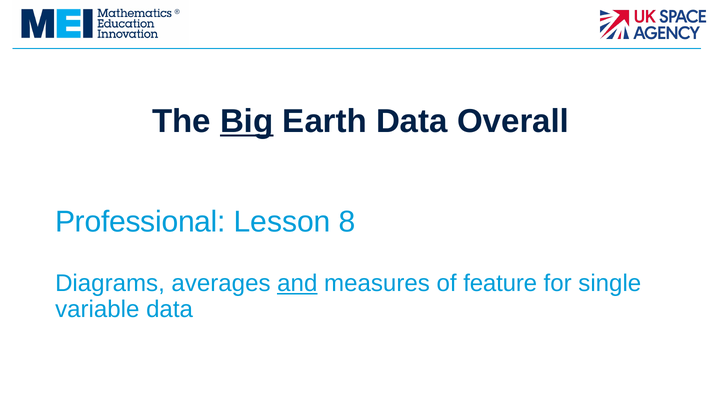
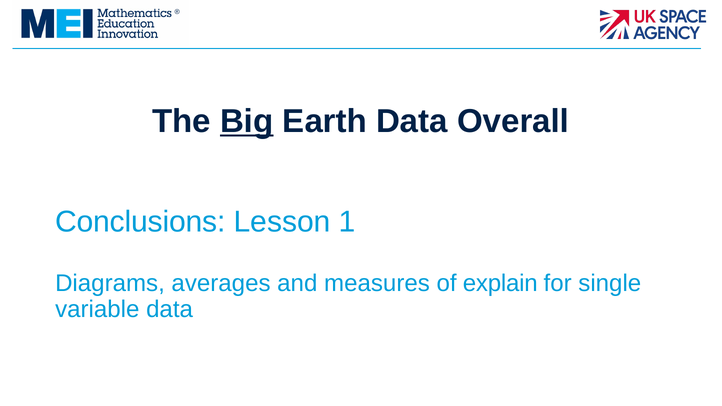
Professional: Professional -> Conclusions
8: 8 -> 1
and underline: present -> none
feature: feature -> explain
